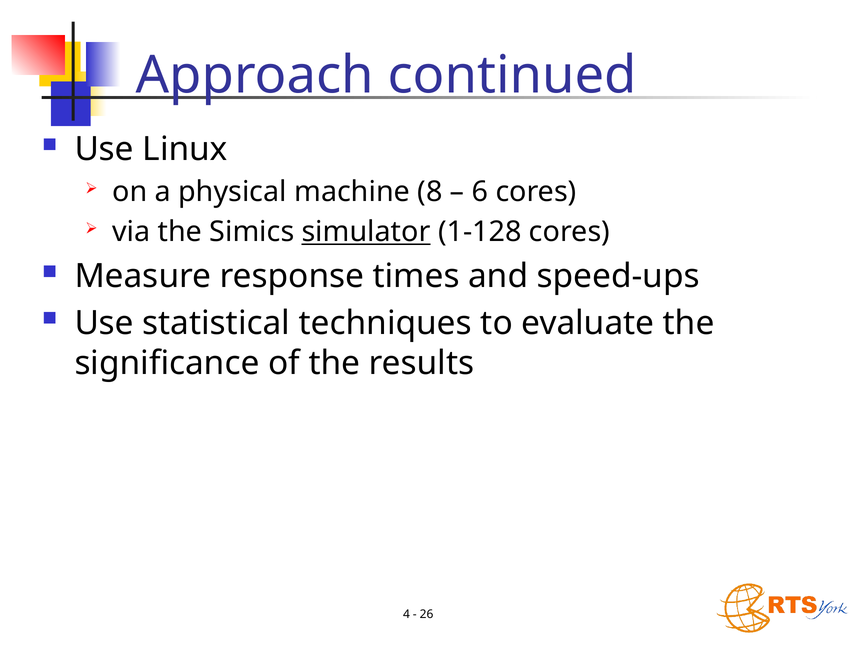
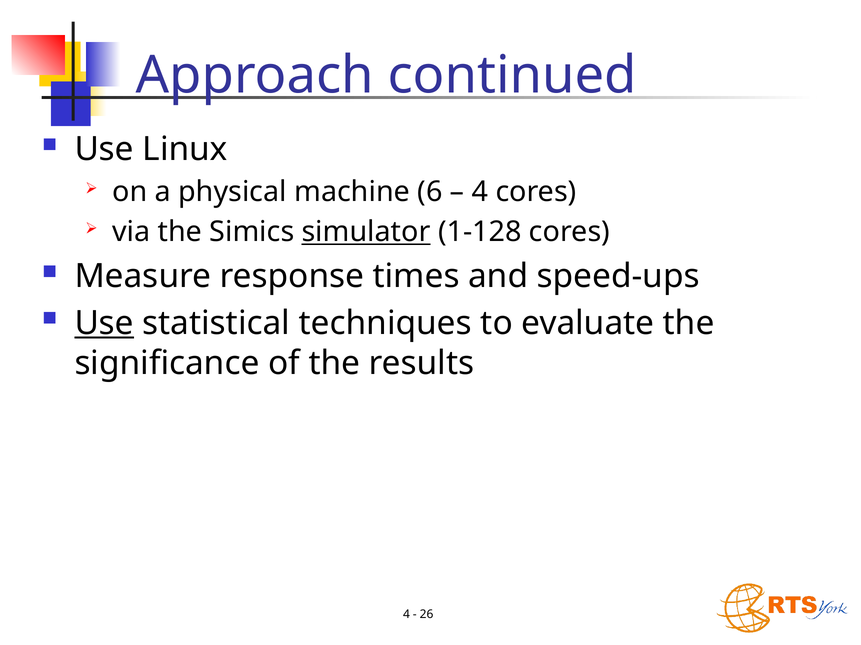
8: 8 -> 6
6 at (480, 192): 6 -> 4
Use at (104, 323) underline: none -> present
